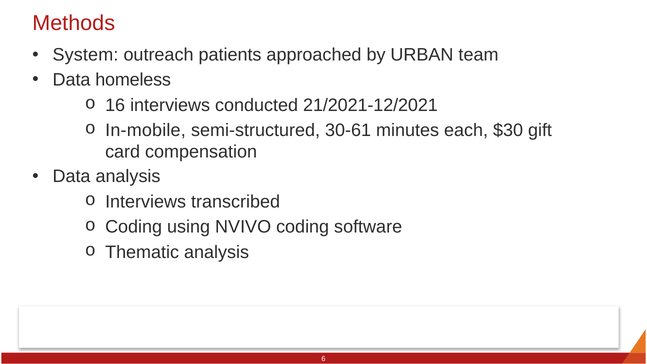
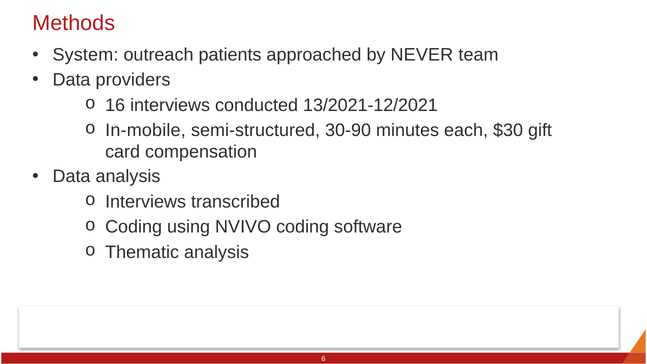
URBAN: URBAN -> NEVER
homeless: homeless -> providers
21/2021-12/2021: 21/2021-12/2021 -> 13/2021-12/2021
30-61: 30-61 -> 30-90
